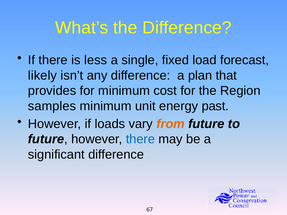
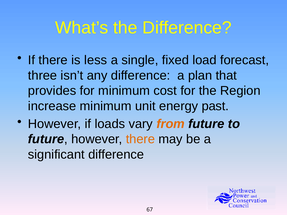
likely: likely -> three
samples: samples -> increase
there at (140, 139) colour: blue -> orange
